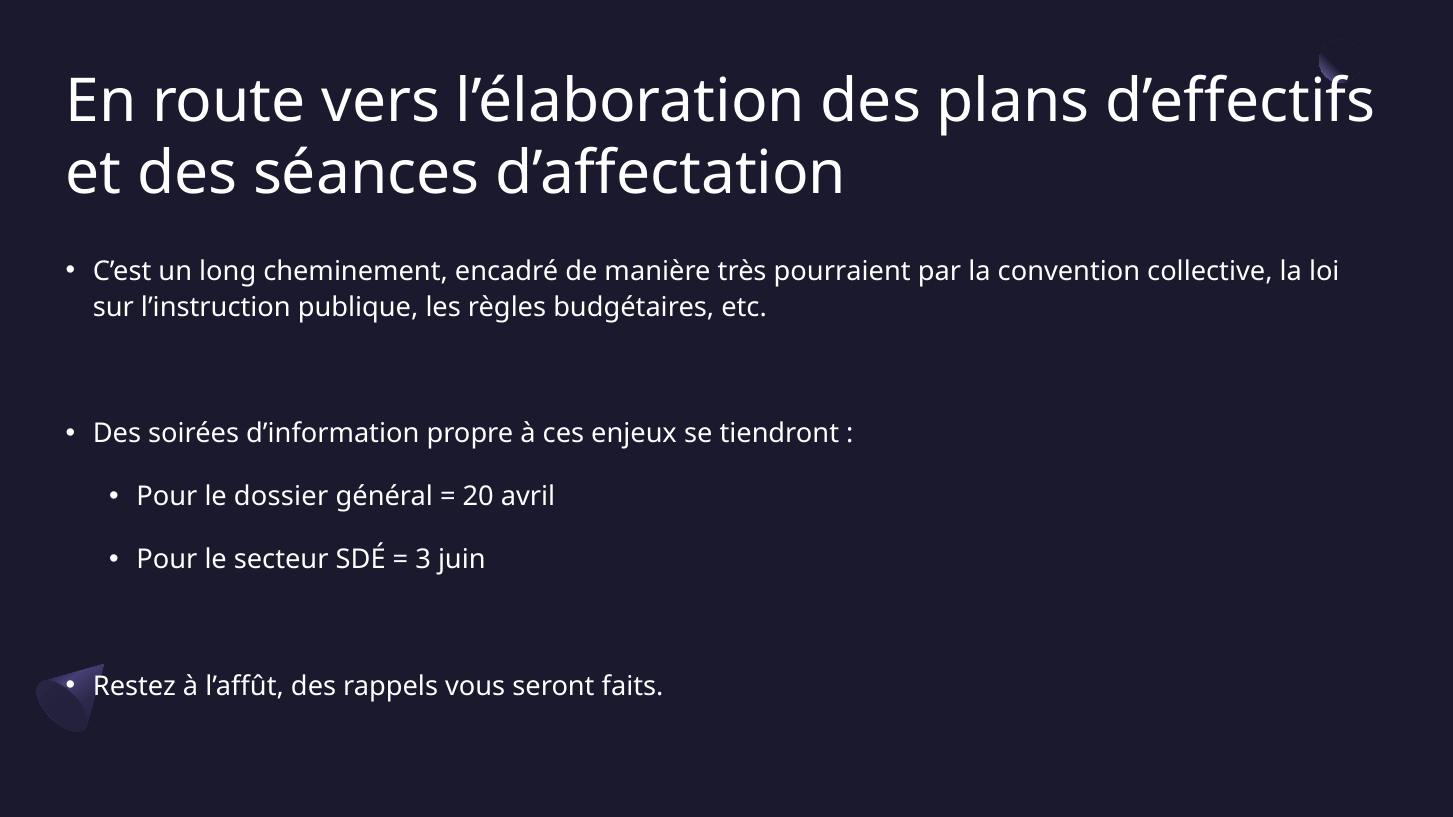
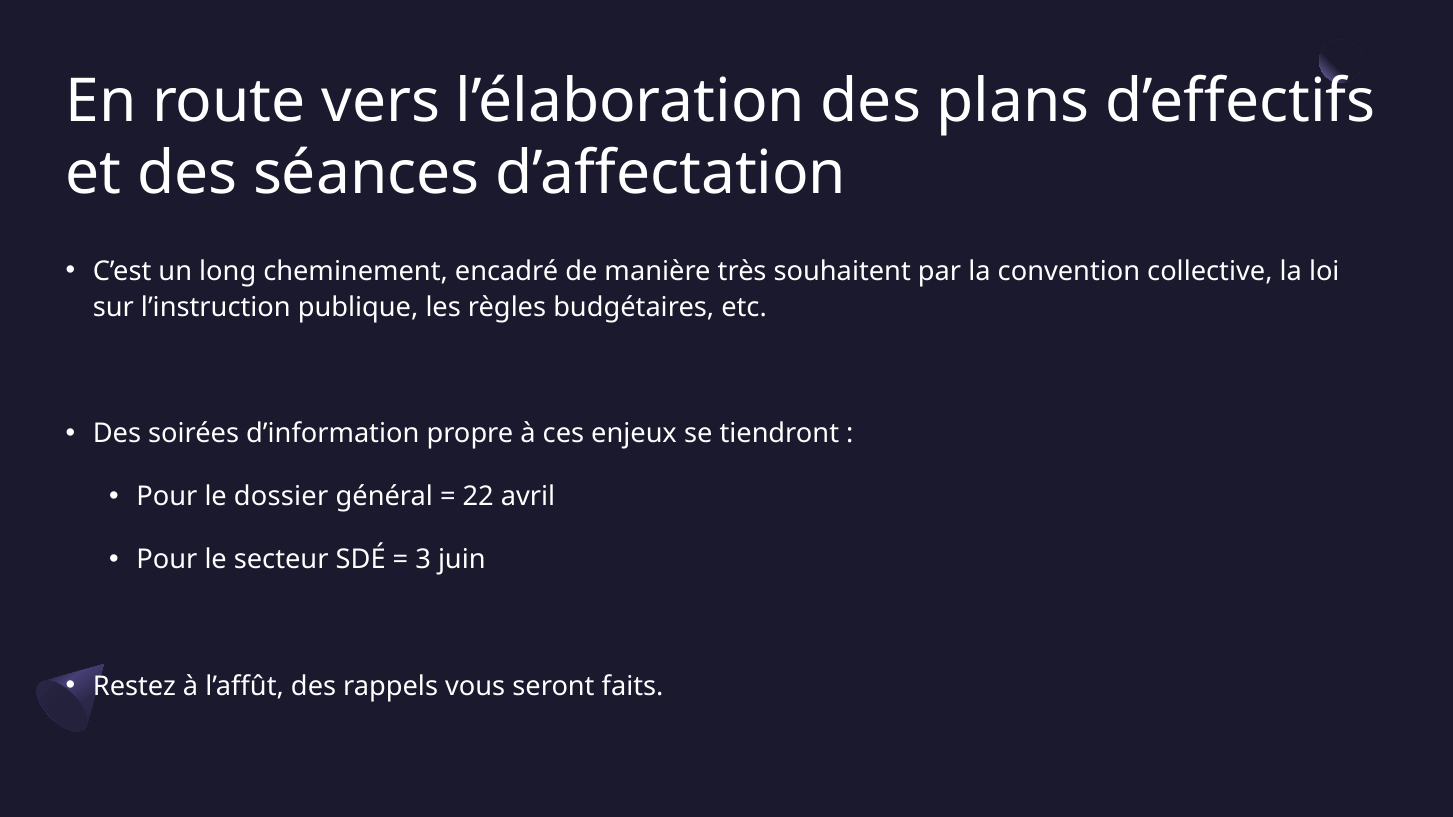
pourraient: pourraient -> souhaitent
20: 20 -> 22
